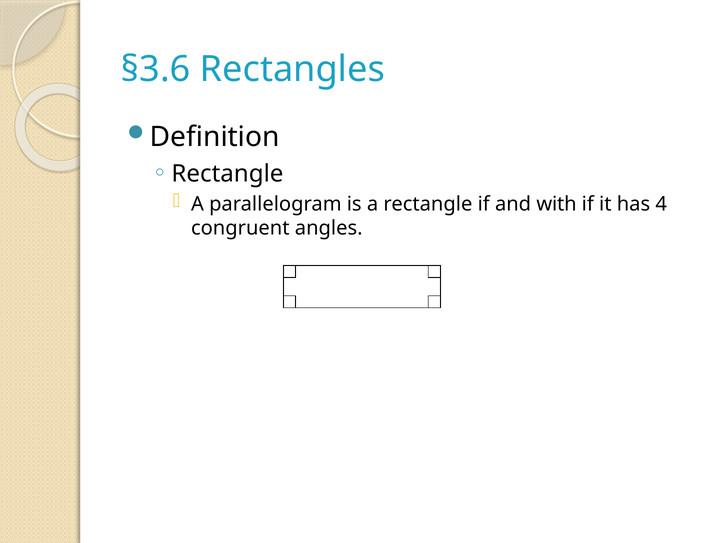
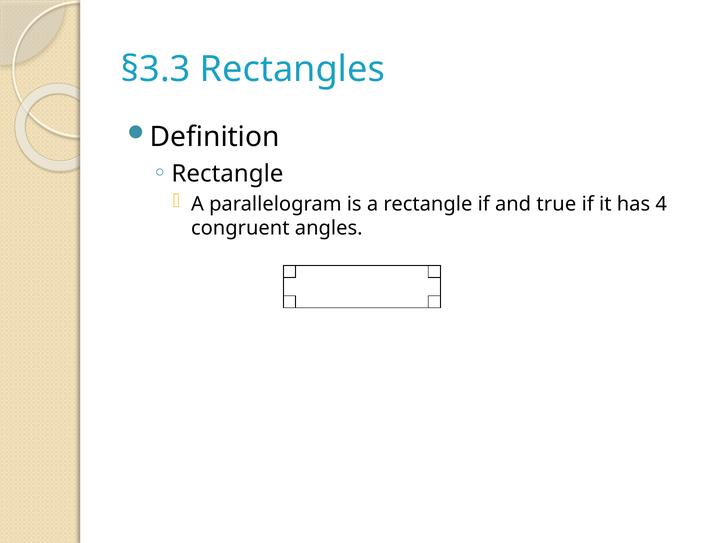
§3.6: §3.6 -> §3.3
with: with -> true
